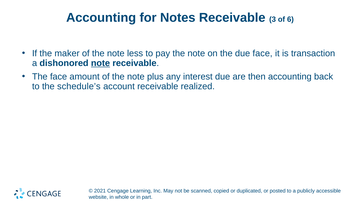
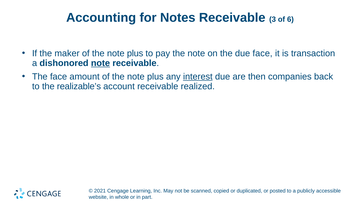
less at (135, 53): less -> plus
interest underline: none -> present
then accounting: accounting -> companies
schedule’s: schedule’s -> realizable’s
